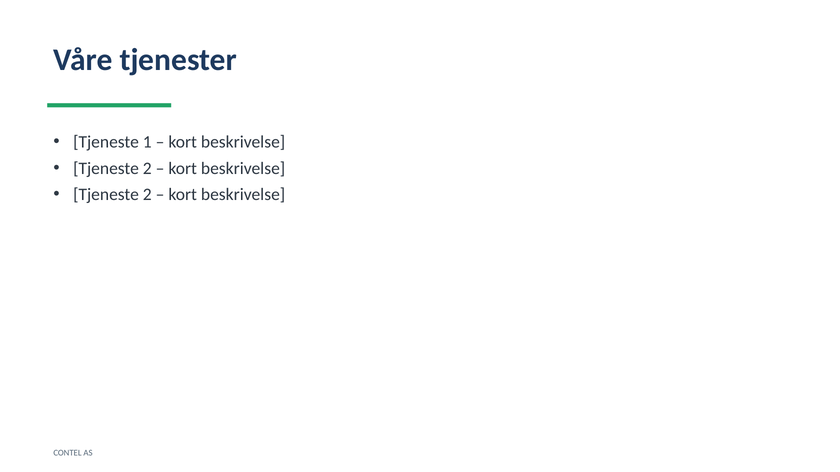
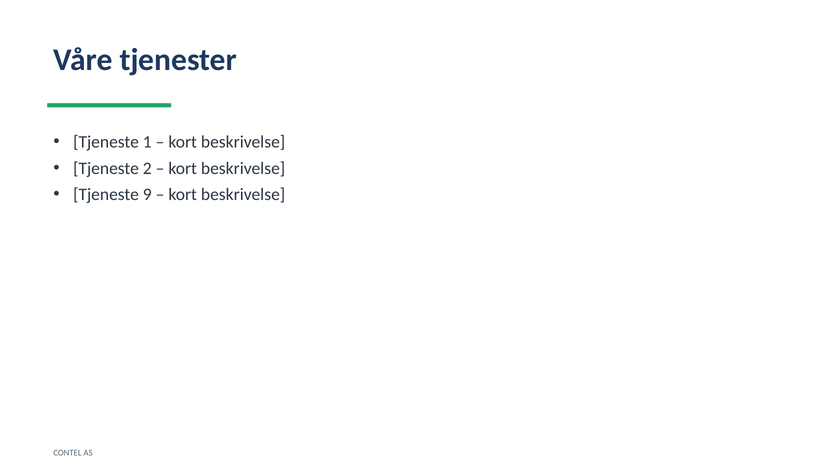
2 at (147, 195): 2 -> 9
